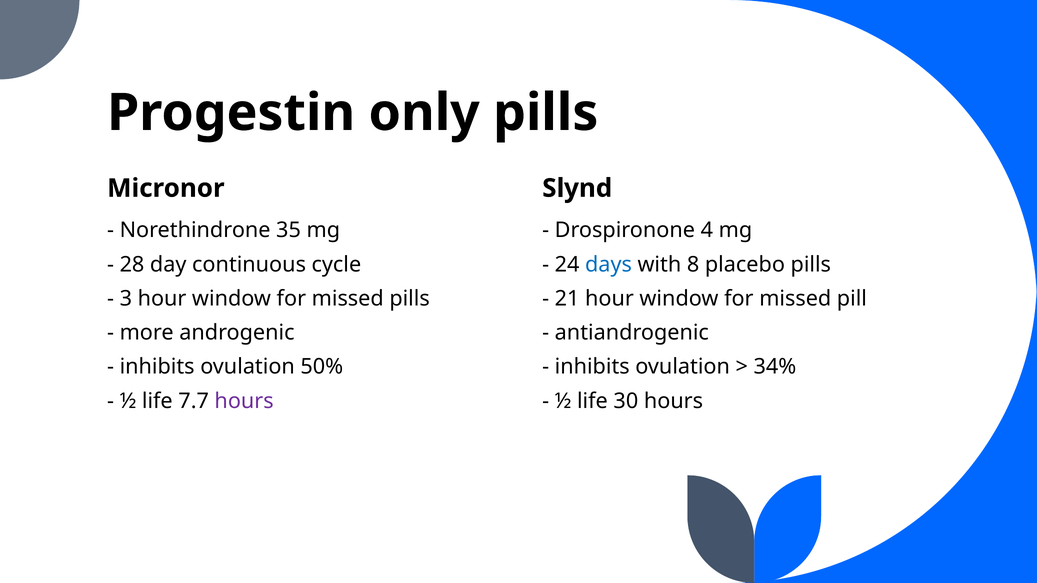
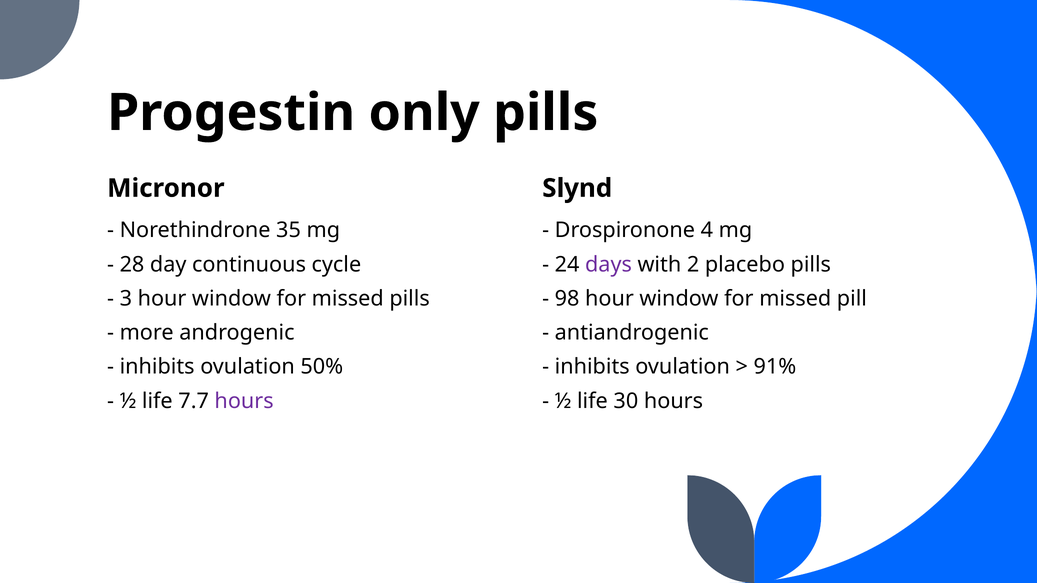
days colour: blue -> purple
8: 8 -> 2
21: 21 -> 98
34%: 34% -> 91%
